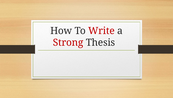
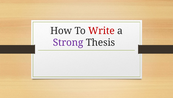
Strong colour: red -> purple
